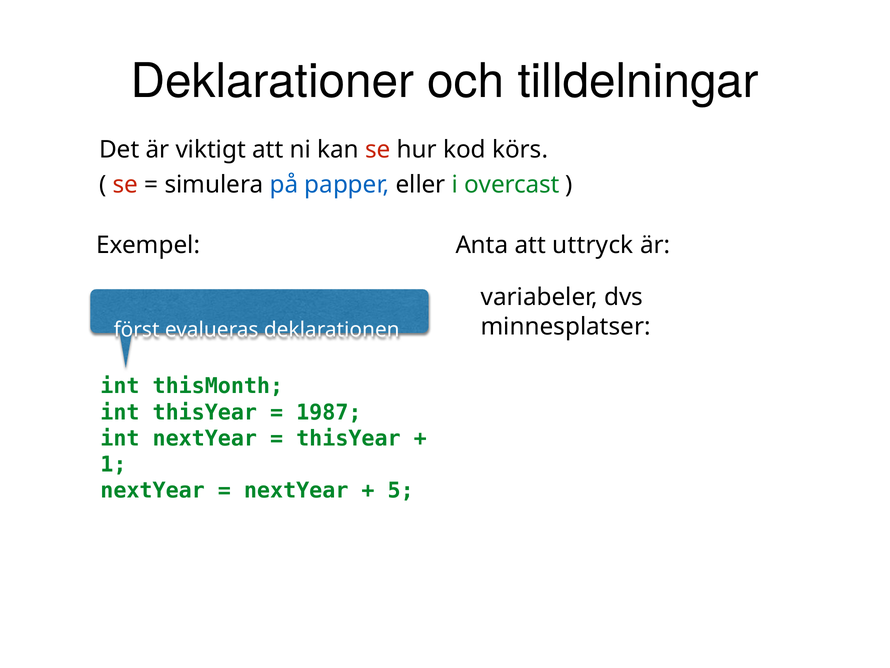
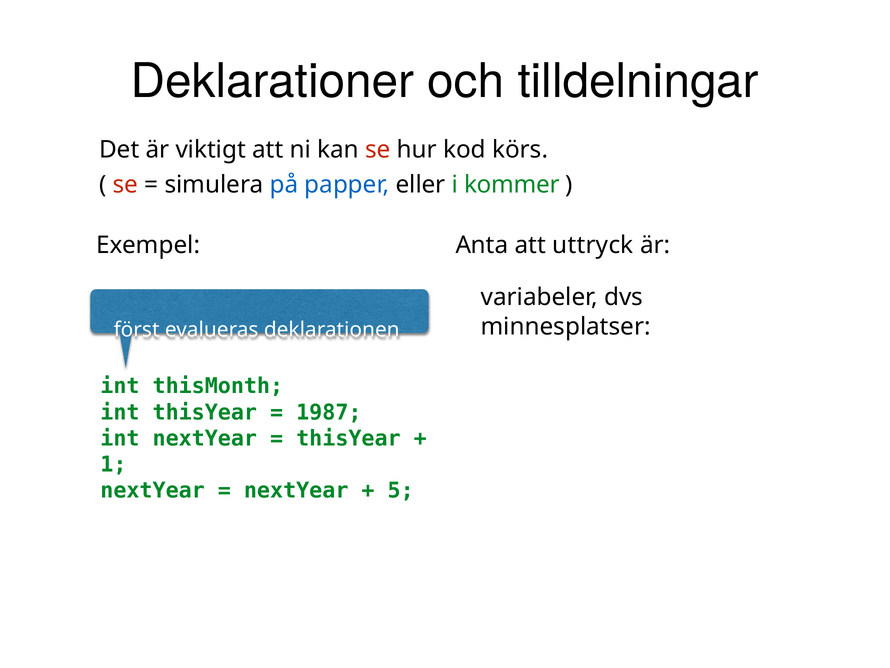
overcast: overcast -> kommer
